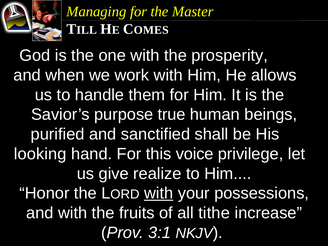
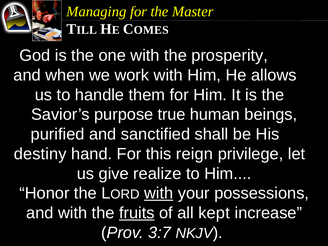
looking: looking -> destiny
voice: voice -> reign
fruits underline: none -> present
tithe: tithe -> kept
3:1: 3:1 -> 3:7
